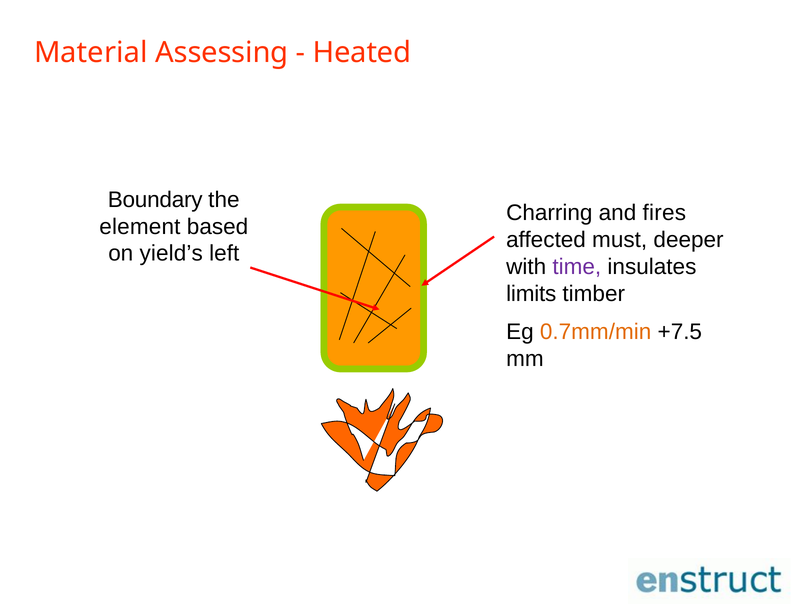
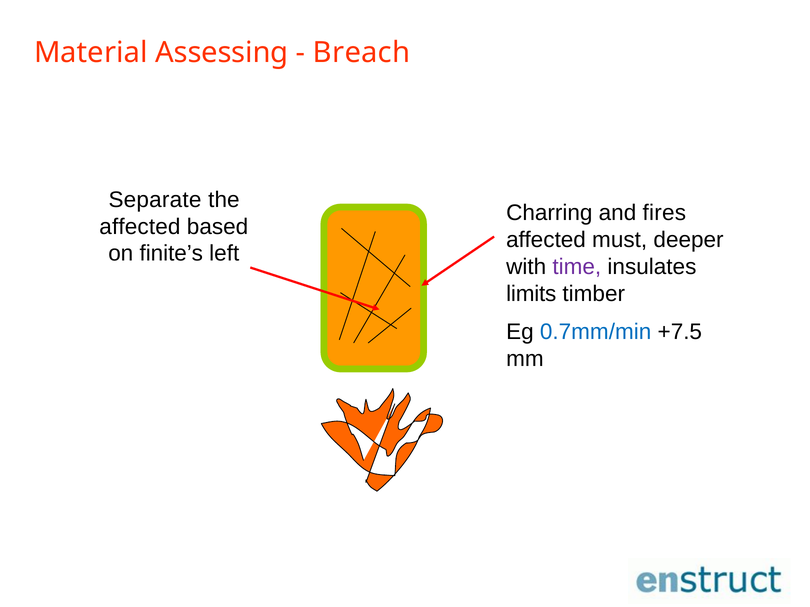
Heated: Heated -> Breach
Boundary: Boundary -> Separate
element at (140, 227): element -> affected
yield’s: yield’s -> finite’s
0.7mm/min colour: orange -> blue
